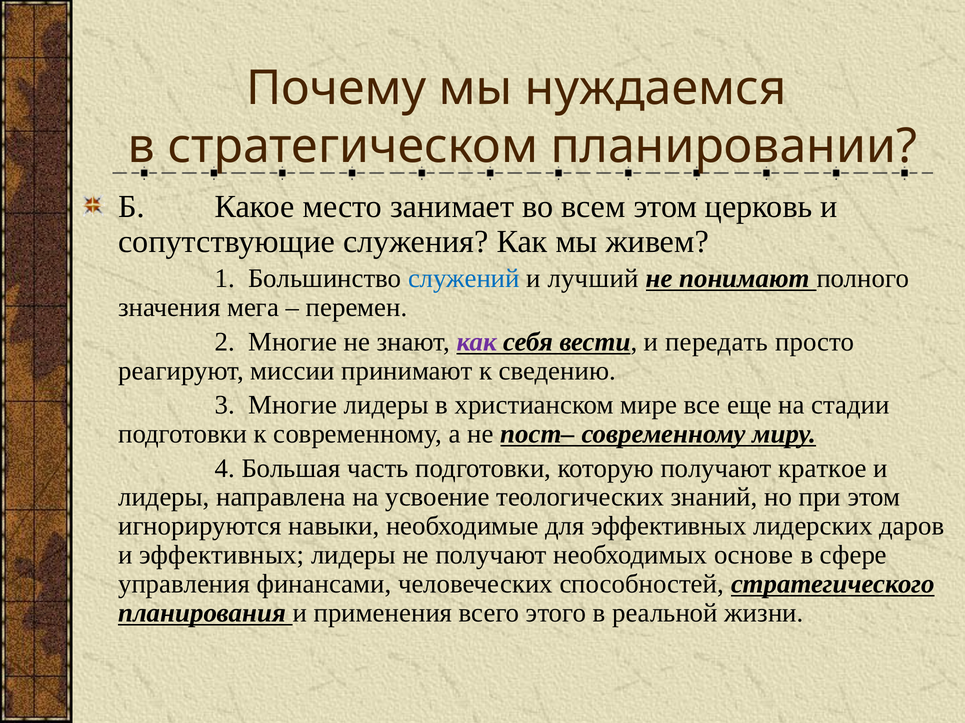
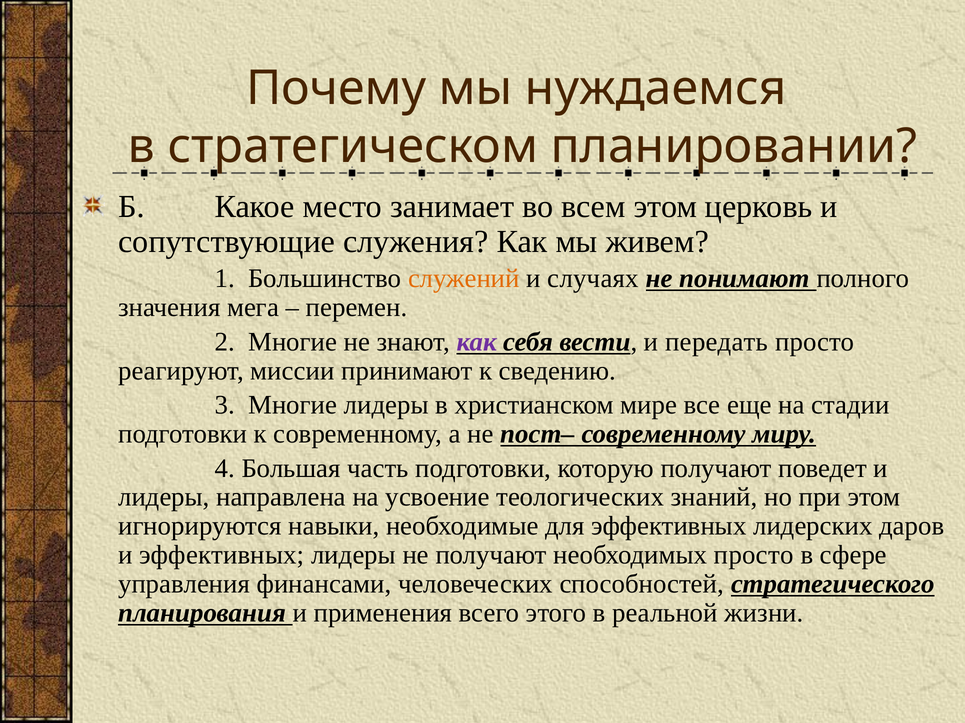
служений colour: blue -> orange
лучший: лучший -> случаях
краткое: краткое -> поведет
необходимых основе: основе -> просто
